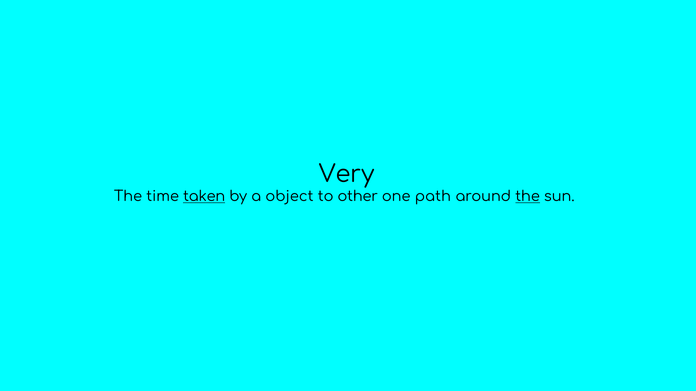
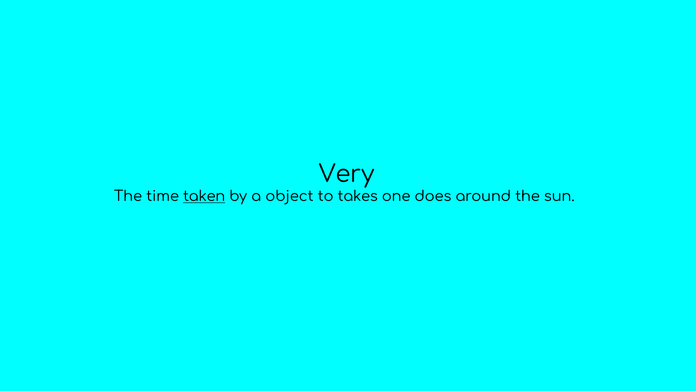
other: other -> takes
path: path -> does
the at (528, 197) underline: present -> none
